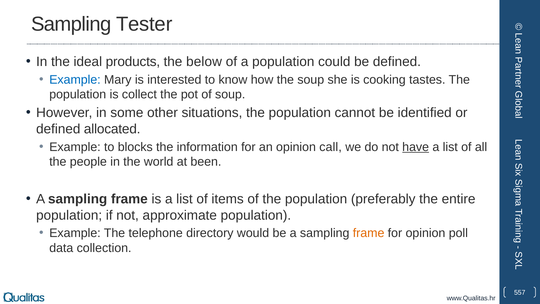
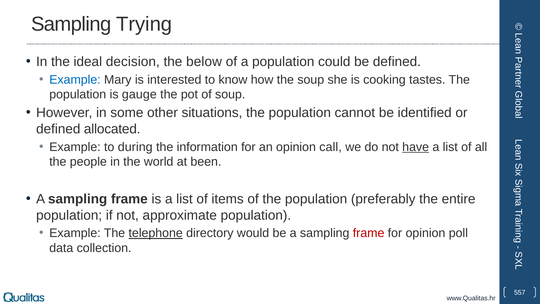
Tester: Tester -> Trying
products: products -> decision
collect: collect -> gauge
blocks: blocks -> during
telephone underline: none -> present
frame at (369, 233) colour: orange -> red
